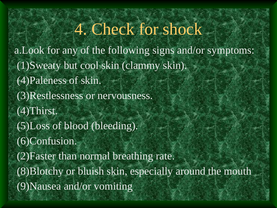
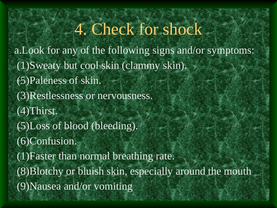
4)Paleness: 4)Paleness -> 5)Paleness
2)Faster: 2)Faster -> 1)Faster
